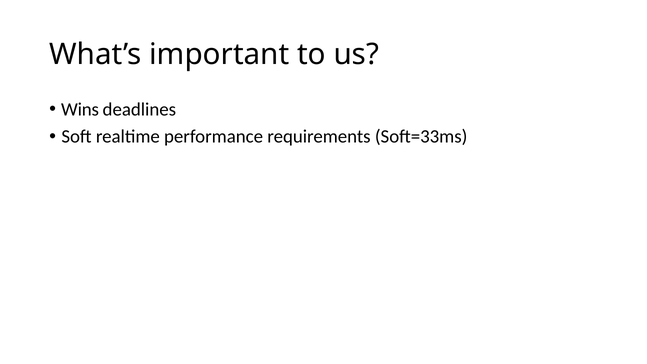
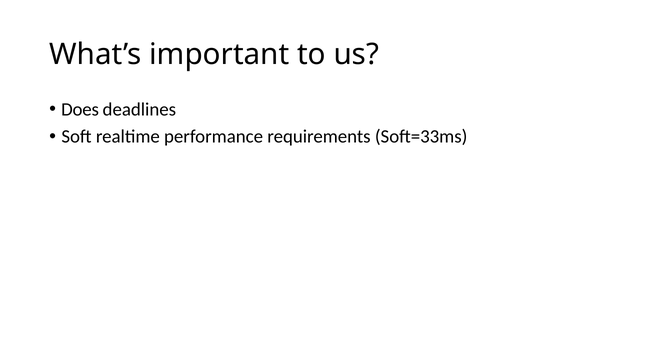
Wins: Wins -> Does
